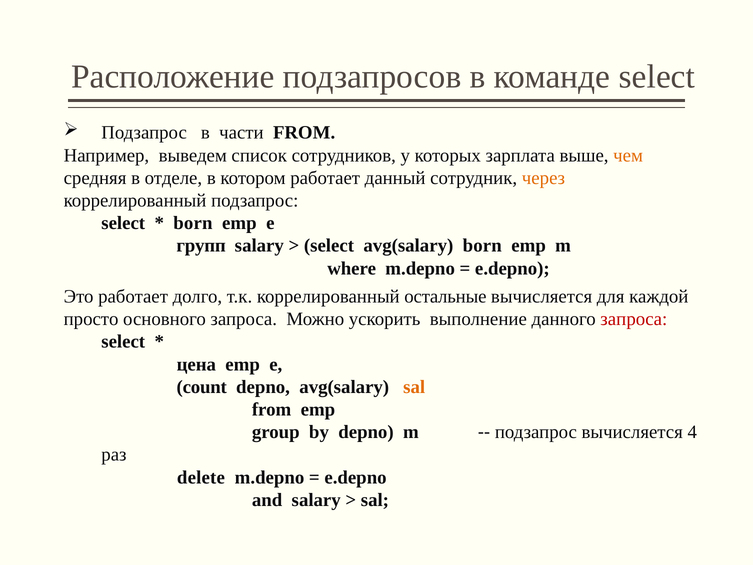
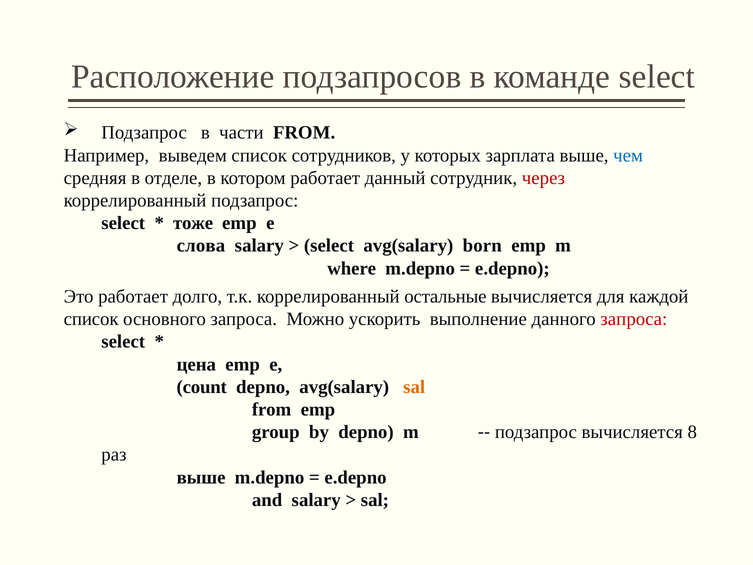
чем colour: orange -> blue
через colour: orange -> red
born at (193, 223): born -> тоже
групп: групп -> слова
просто at (91, 319): просто -> список
4: 4 -> 8
delete at (201, 477): delete -> выше
